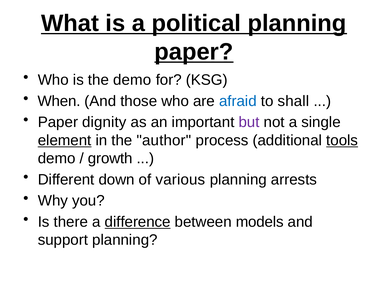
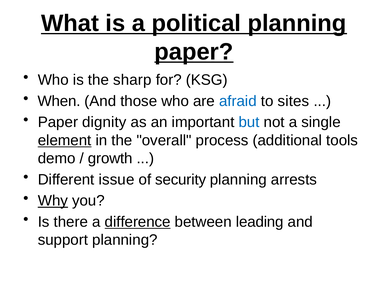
the demo: demo -> sharp
shall: shall -> sites
but colour: purple -> blue
author: author -> overall
tools underline: present -> none
down: down -> issue
various: various -> security
Why underline: none -> present
models: models -> leading
